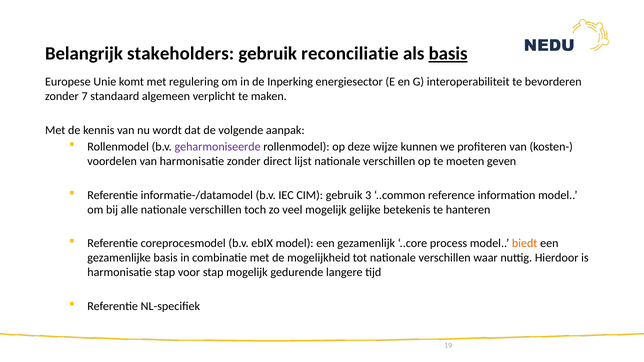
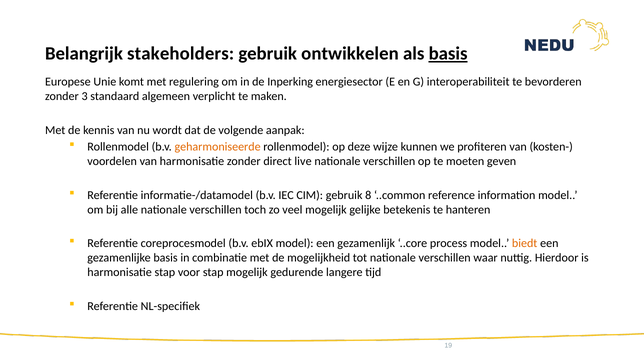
reconciliatie: reconciliatie -> ontwikkelen
7: 7 -> 3
geharmoniseerde colour: purple -> orange
lijst: lijst -> live
3: 3 -> 8
